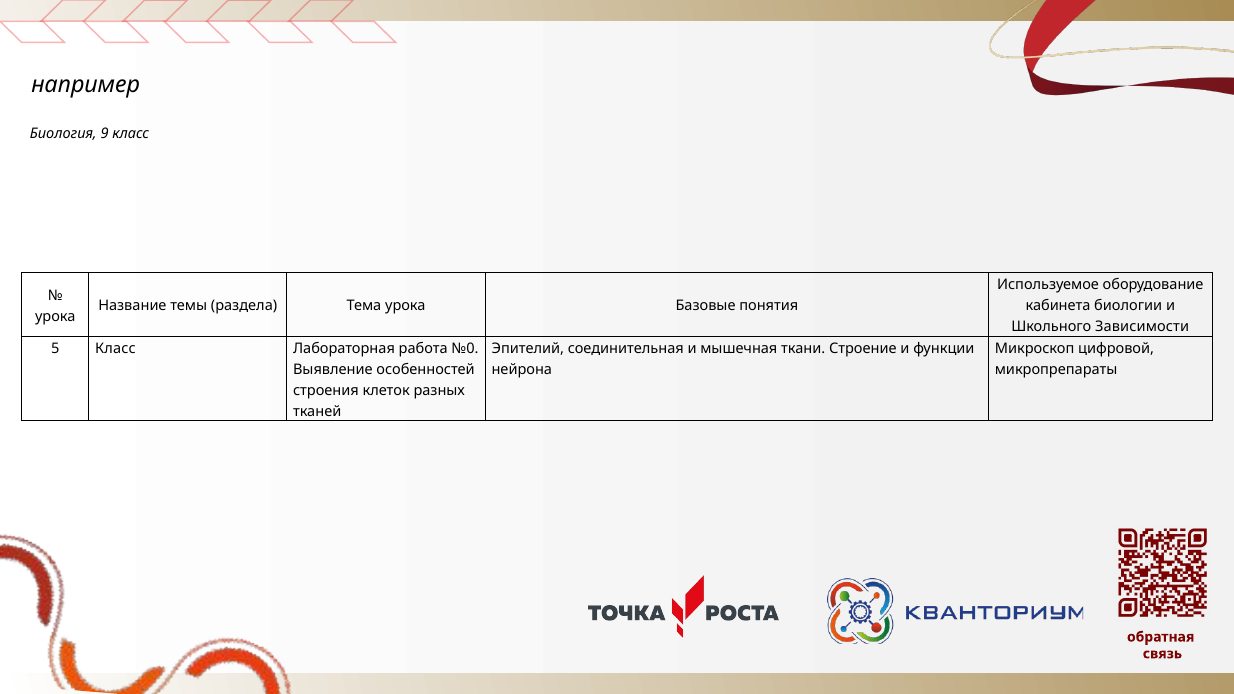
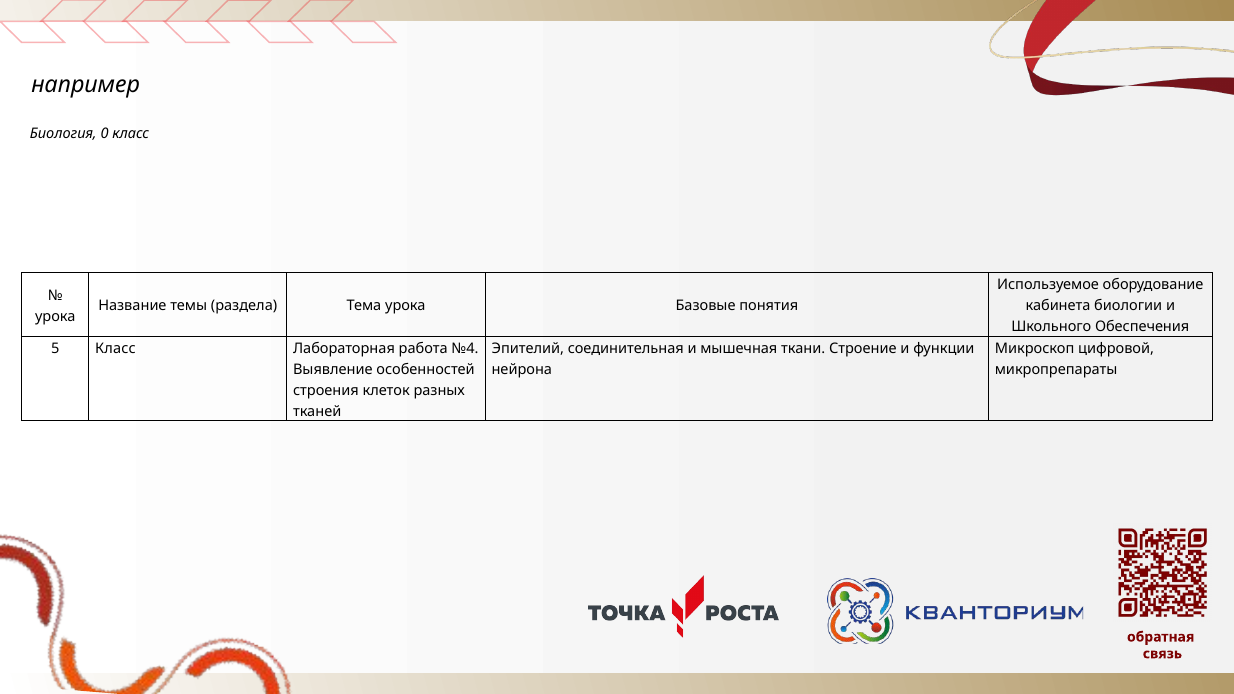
9: 9 -> 0
Зависимости: Зависимости -> Обеспечения
№0: №0 -> №4
